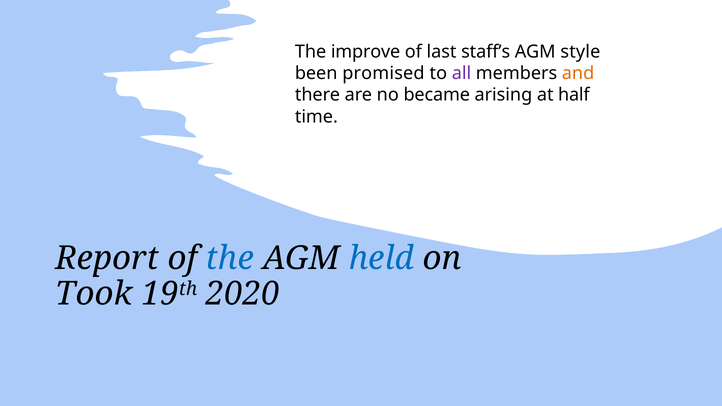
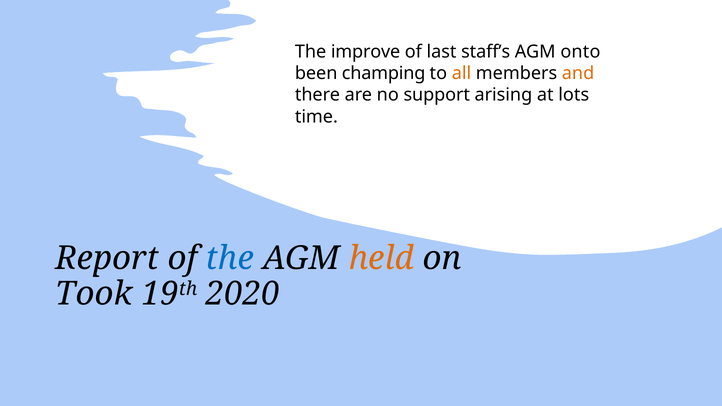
style: style -> onto
promised: promised -> champing
all colour: purple -> orange
became: became -> support
half: half -> lots
held colour: blue -> orange
